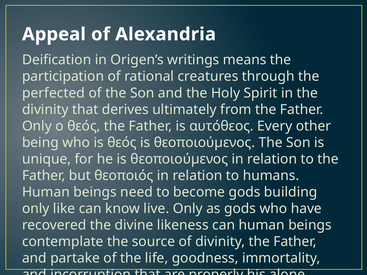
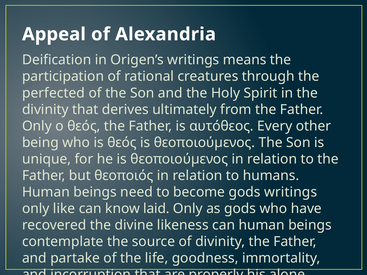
gods building: building -> writings
live: live -> laid
